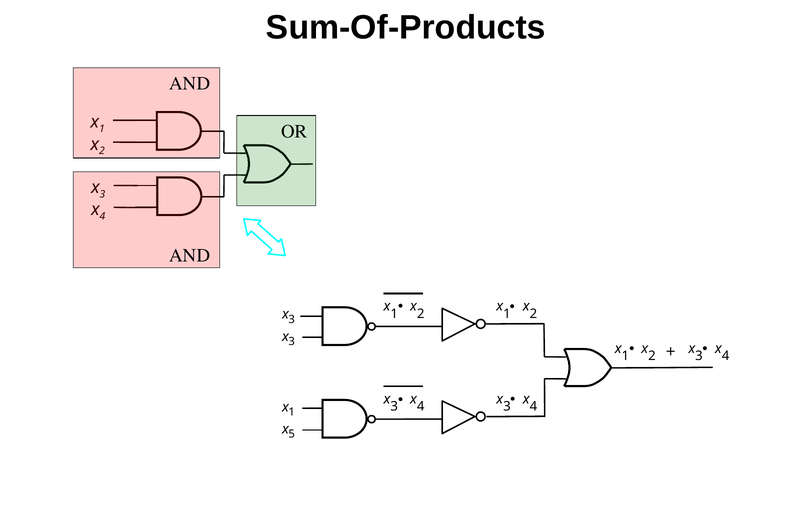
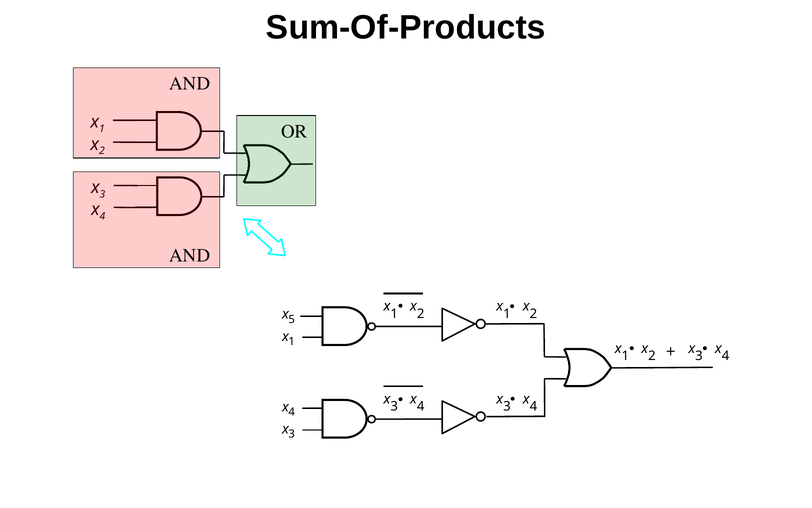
3 at (292, 319): 3 -> 5
3 at (292, 341): 3 -> 1
1 at (292, 412): 1 -> 4
5 at (292, 434): 5 -> 3
